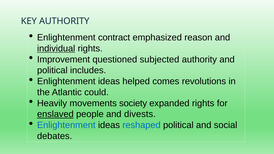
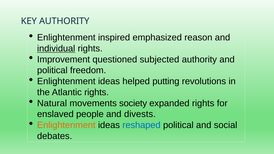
contract: contract -> inspired
includes: includes -> freedom
comes: comes -> putting
Atlantic could: could -> rights
Heavily: Heavily -> Natural
enslaved underline: present -> none
Enlightenment at (66, 125) colour: blue -> orange
